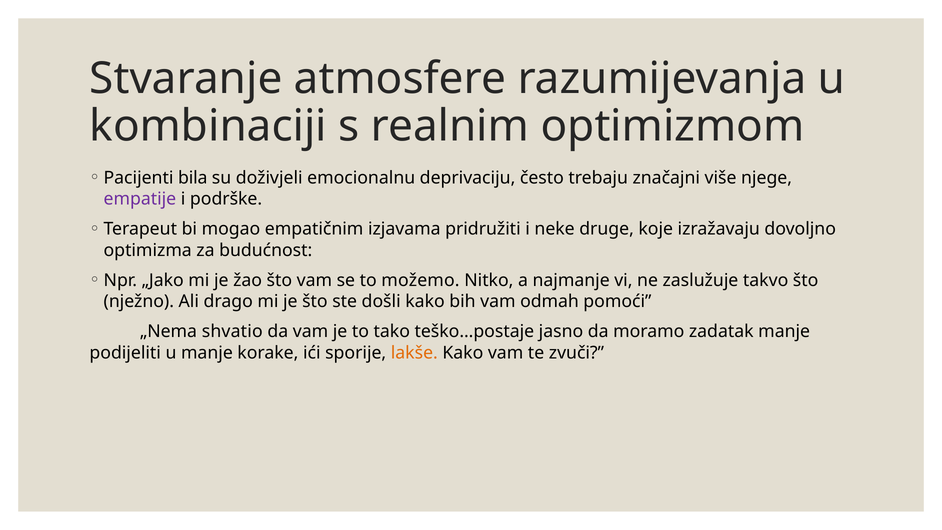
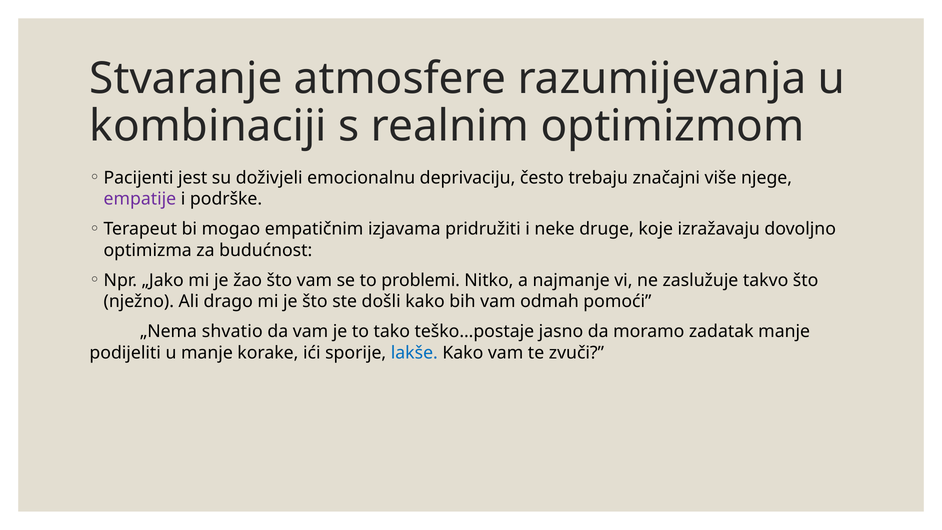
bila: bila -> jest
možemo: možemo -> problemi
lakše colour: orange -> blue
